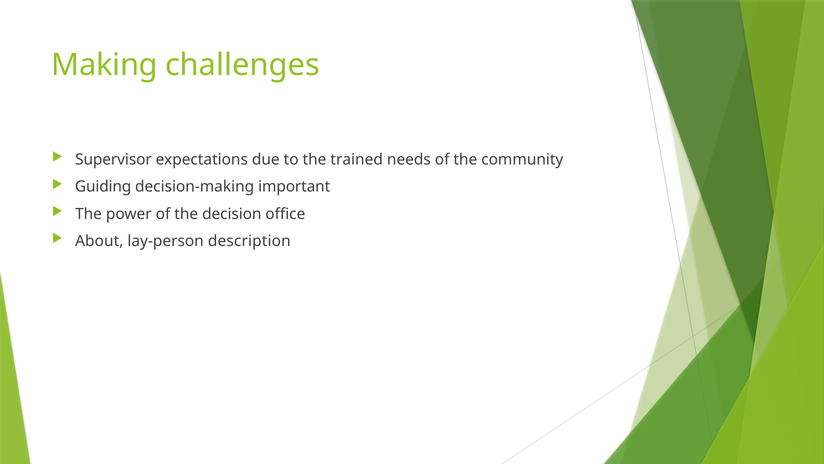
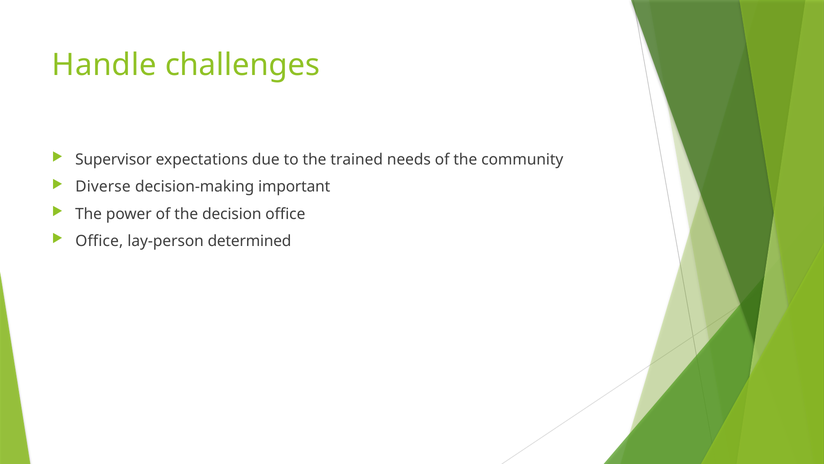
Making: Making -> Handle
Guiding: Guiding -> Diverse
About at (99, 241): About -> Office
description: description -> determined
